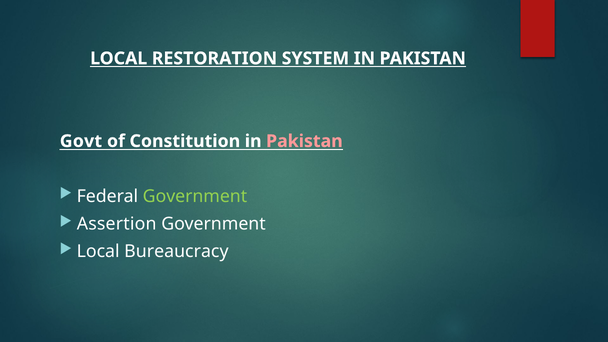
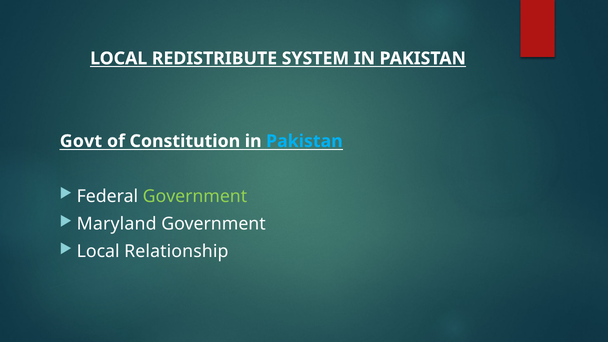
RESTORATION: RESTORATION -> REDISTRIBUTE
Pakistan at (304, 141) colour: pink -> light blue
Assertion: Assertion -> Maryland
Bureaucracy: Bureaucracy -> Relationship
